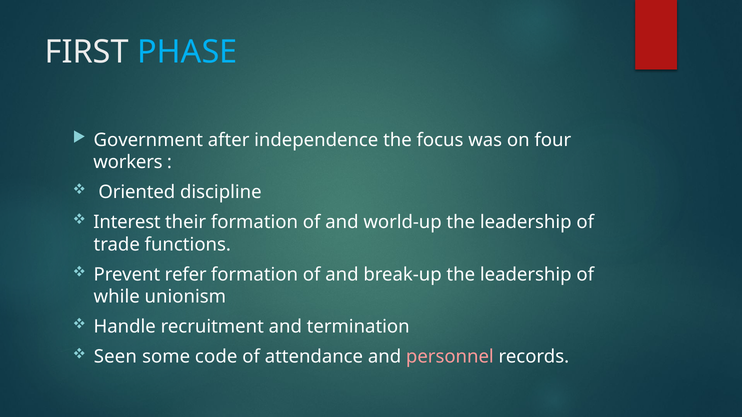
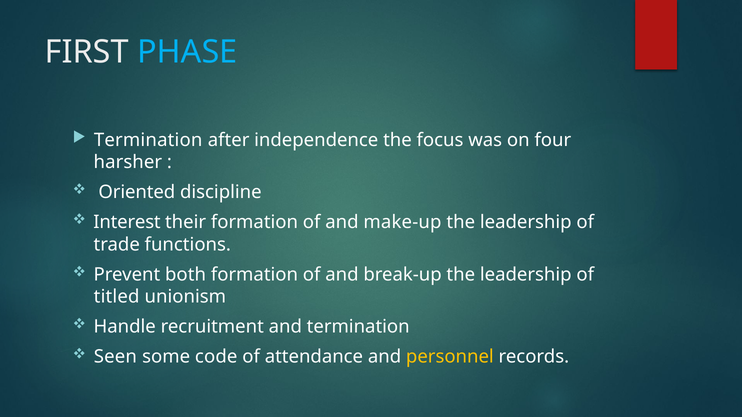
Government at (148, 140): Government -> Termination
workers: workers -> harsher
world-up: world-up -> make-up
refer: refer -> both
while: while -> titled
personnel colour: pink -> yellow
